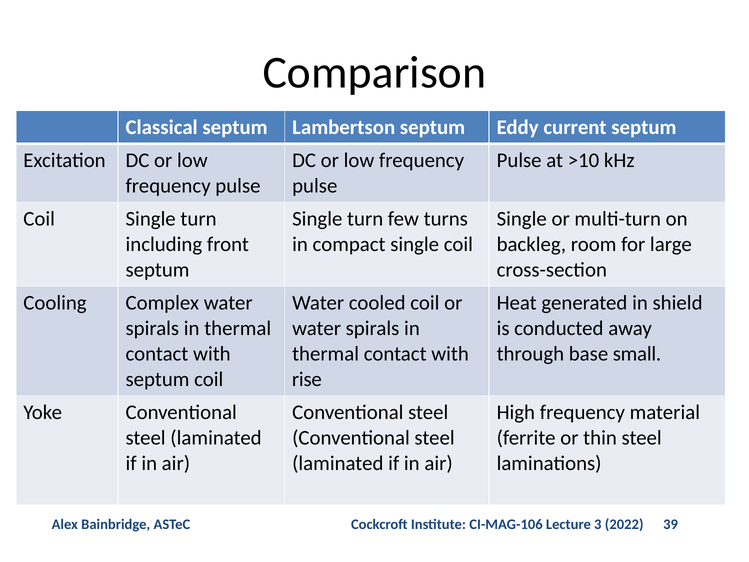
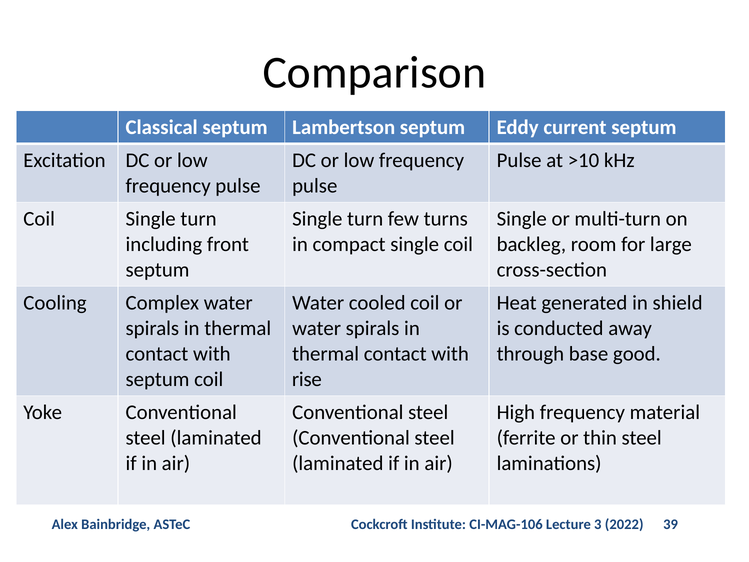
small: small -> good
